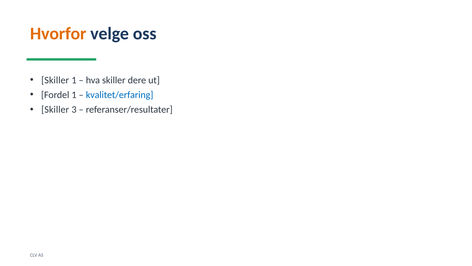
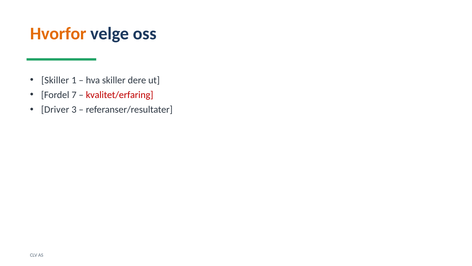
Fordel 1: 1 -> 7
kvalitet/erfaring colour: blue -> red
Skiller at (55, 109): Skiller -> Driver
